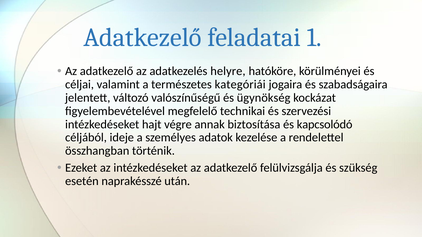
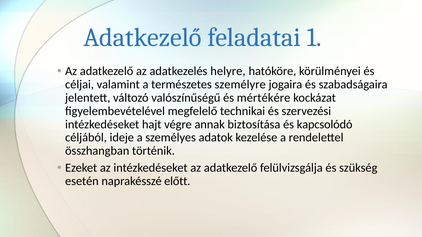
kategóriái: kategóriái -> személyre
ügynökség: ügynökség -> mértékére
után: után -> előtt
